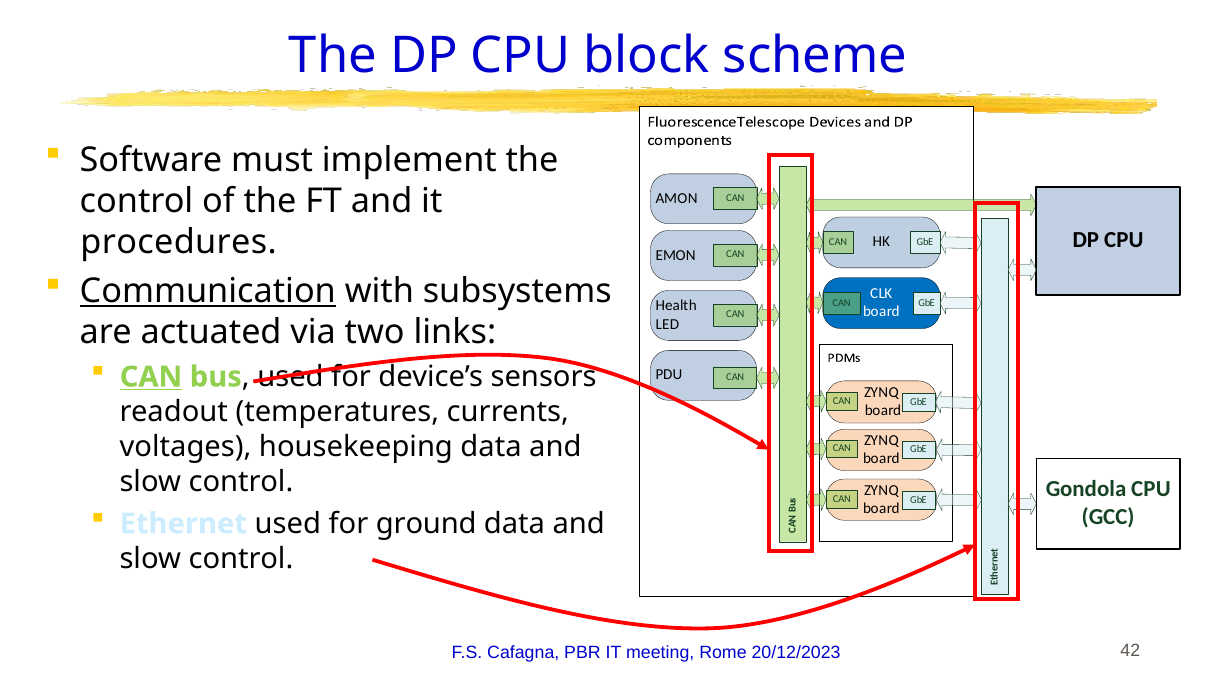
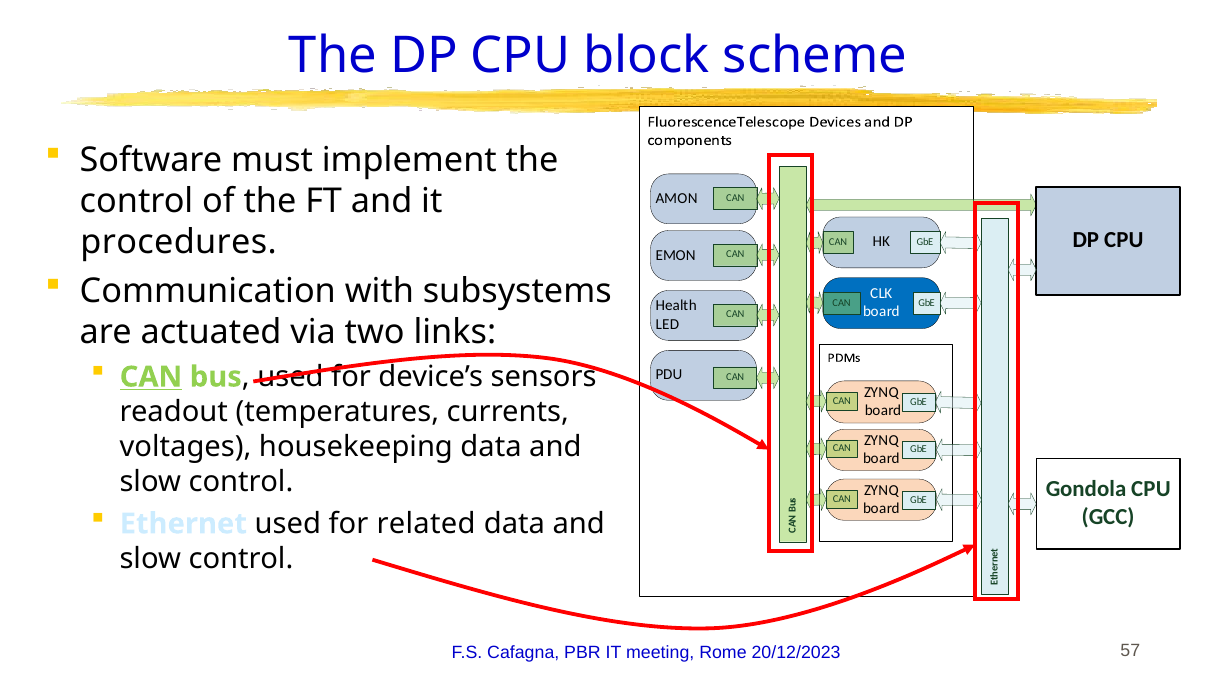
Communication underline: present -> none
ground: ground -> related
42: 42 -> 57
